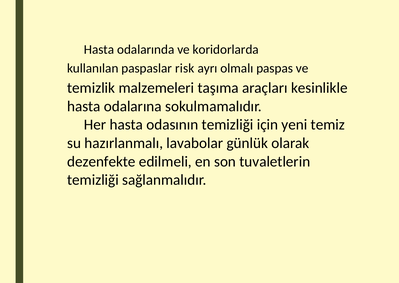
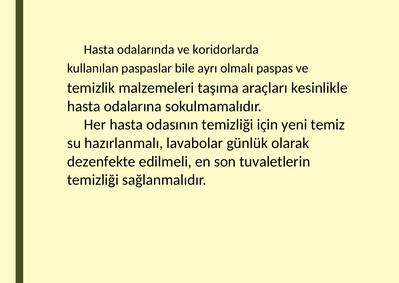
risk: risk -> bile
